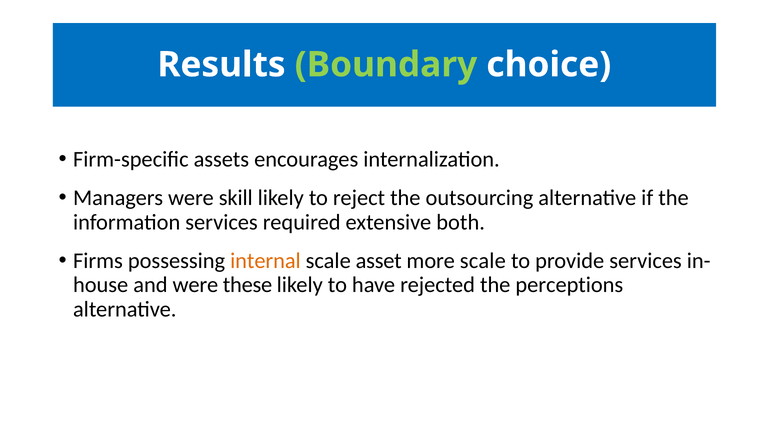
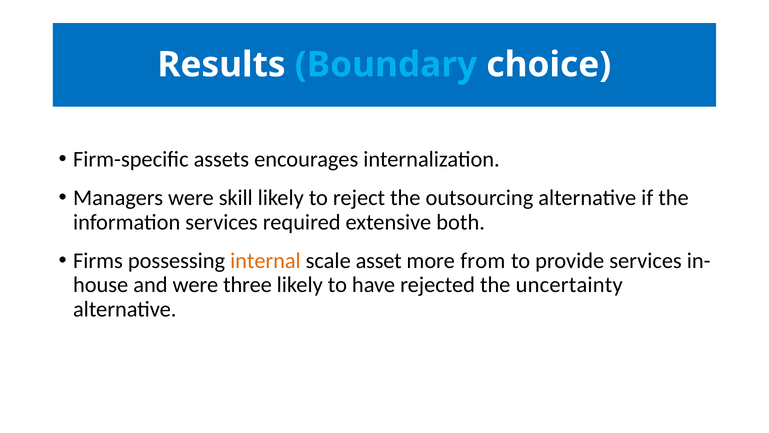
Boundary colour: light green -> light blue
more scale: scale -> from
these: these -> three
perceptions: perceptions -> uncertainty
